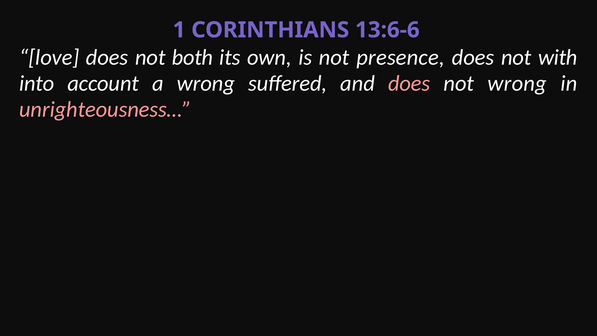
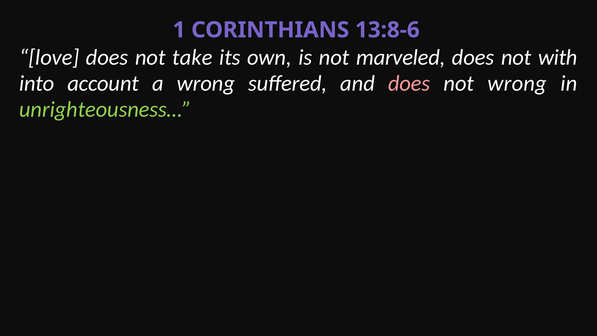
13:6-6: 13:6-6 -> 13:8-6
both: both -> take
presence: presence -> marveled
unrighteousness… colour: pink -> light green
